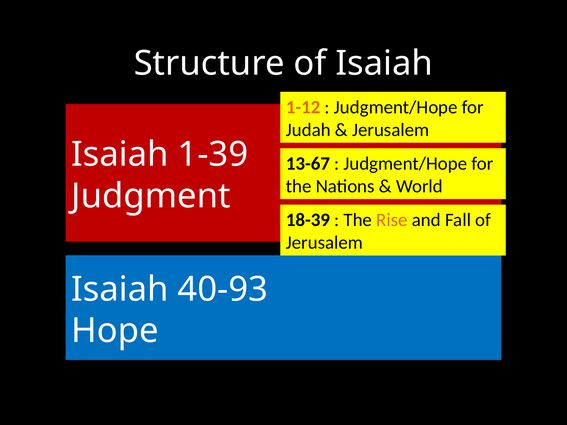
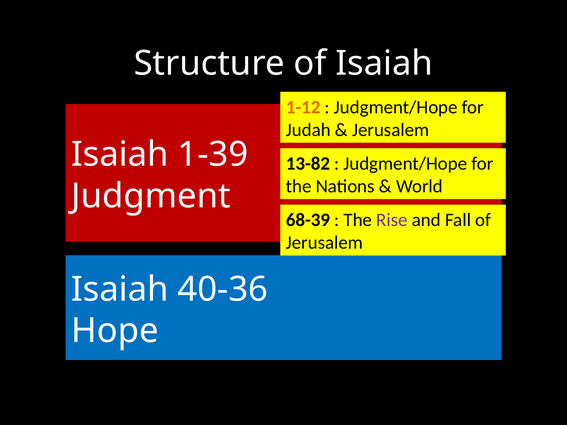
13-67: 13-67 -> 13-82
18-39: 18-39 -> 68-39
Rise colour: orange -> purple
40-93: 40-93 -> 40-36
